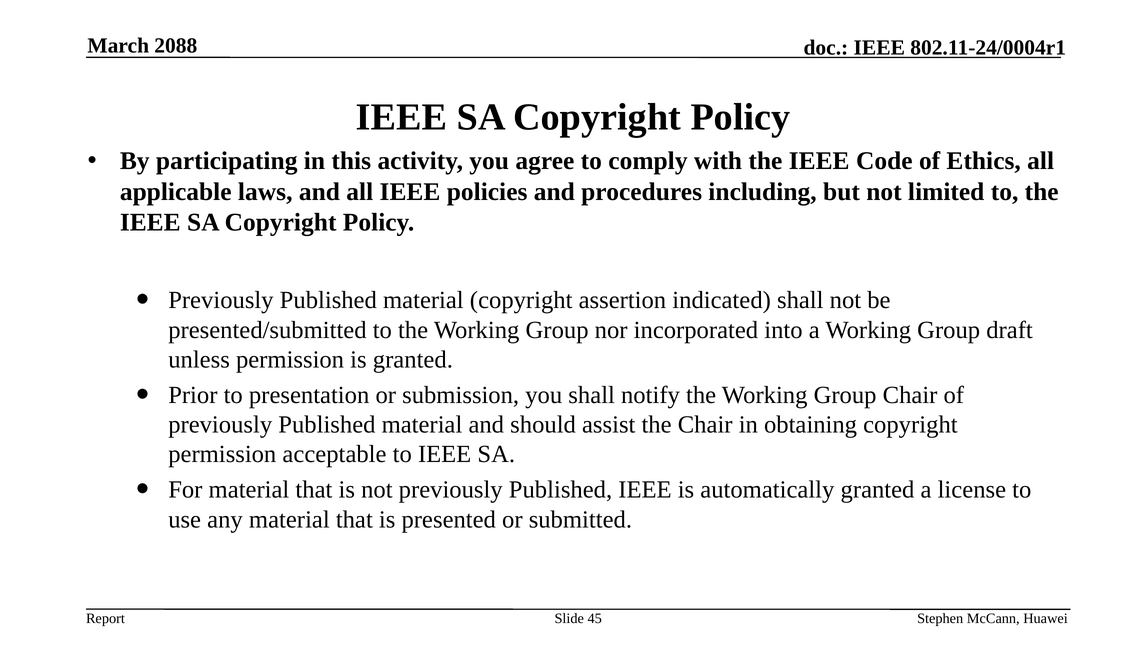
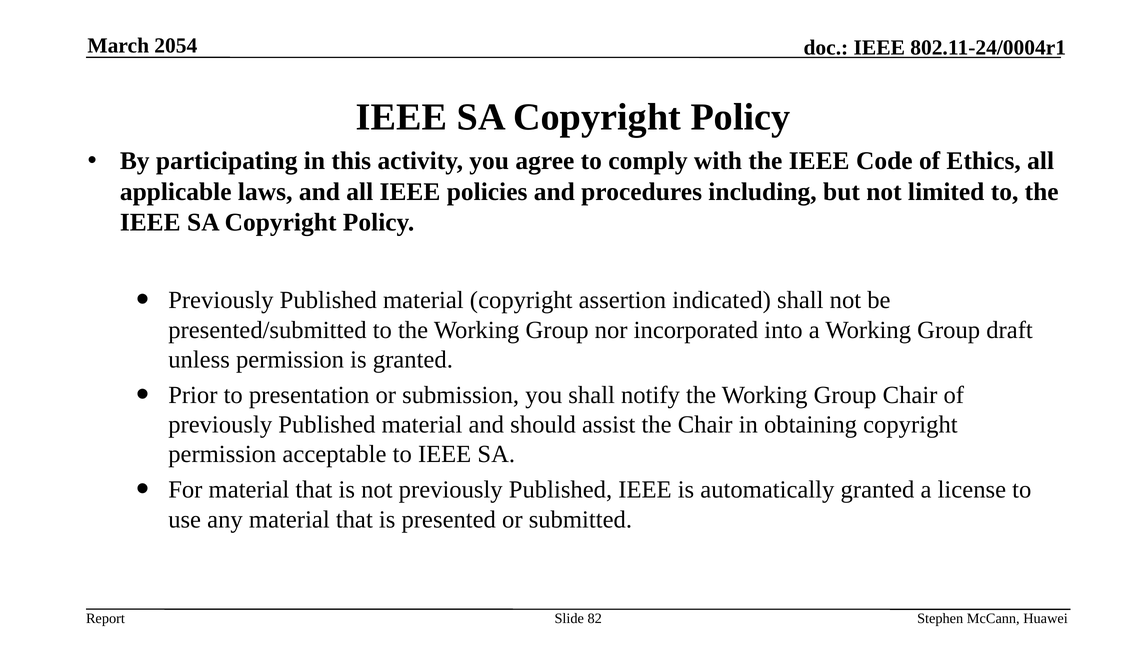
2088: 2088 -> 2054
45: 45 -> 82
